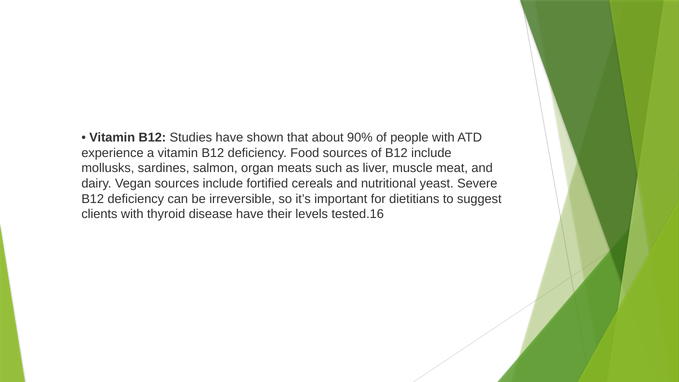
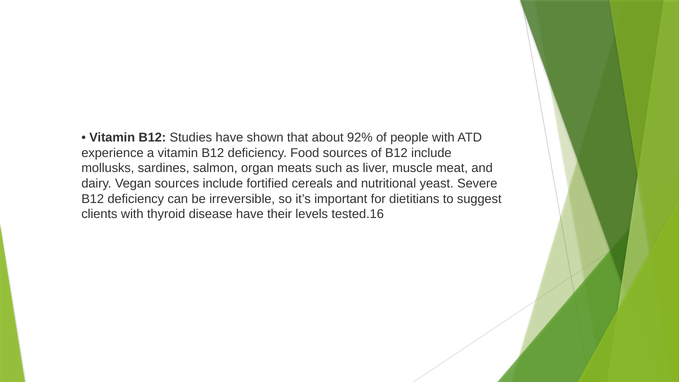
90%: 90% -> 92%
